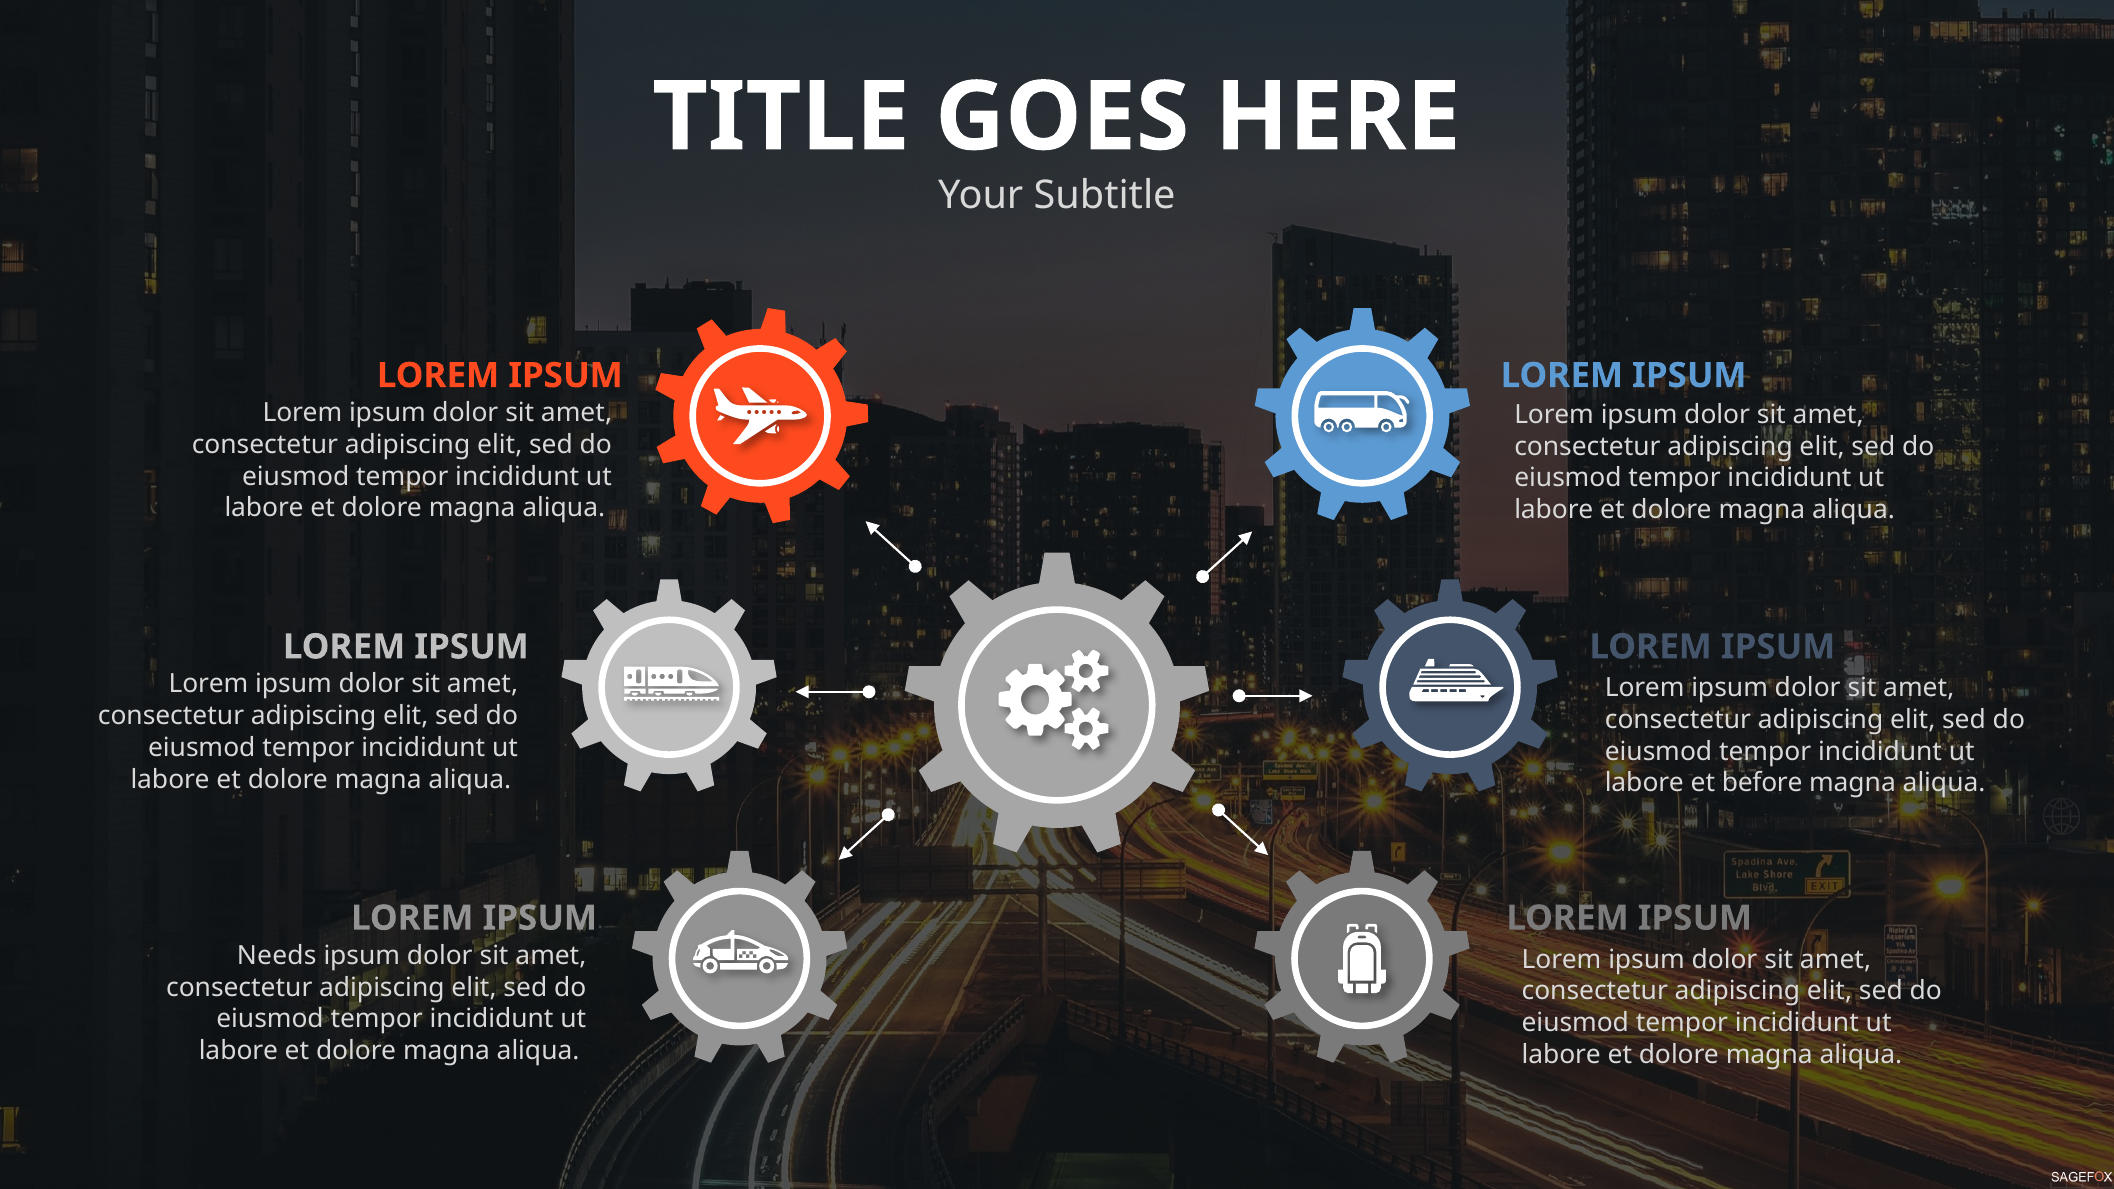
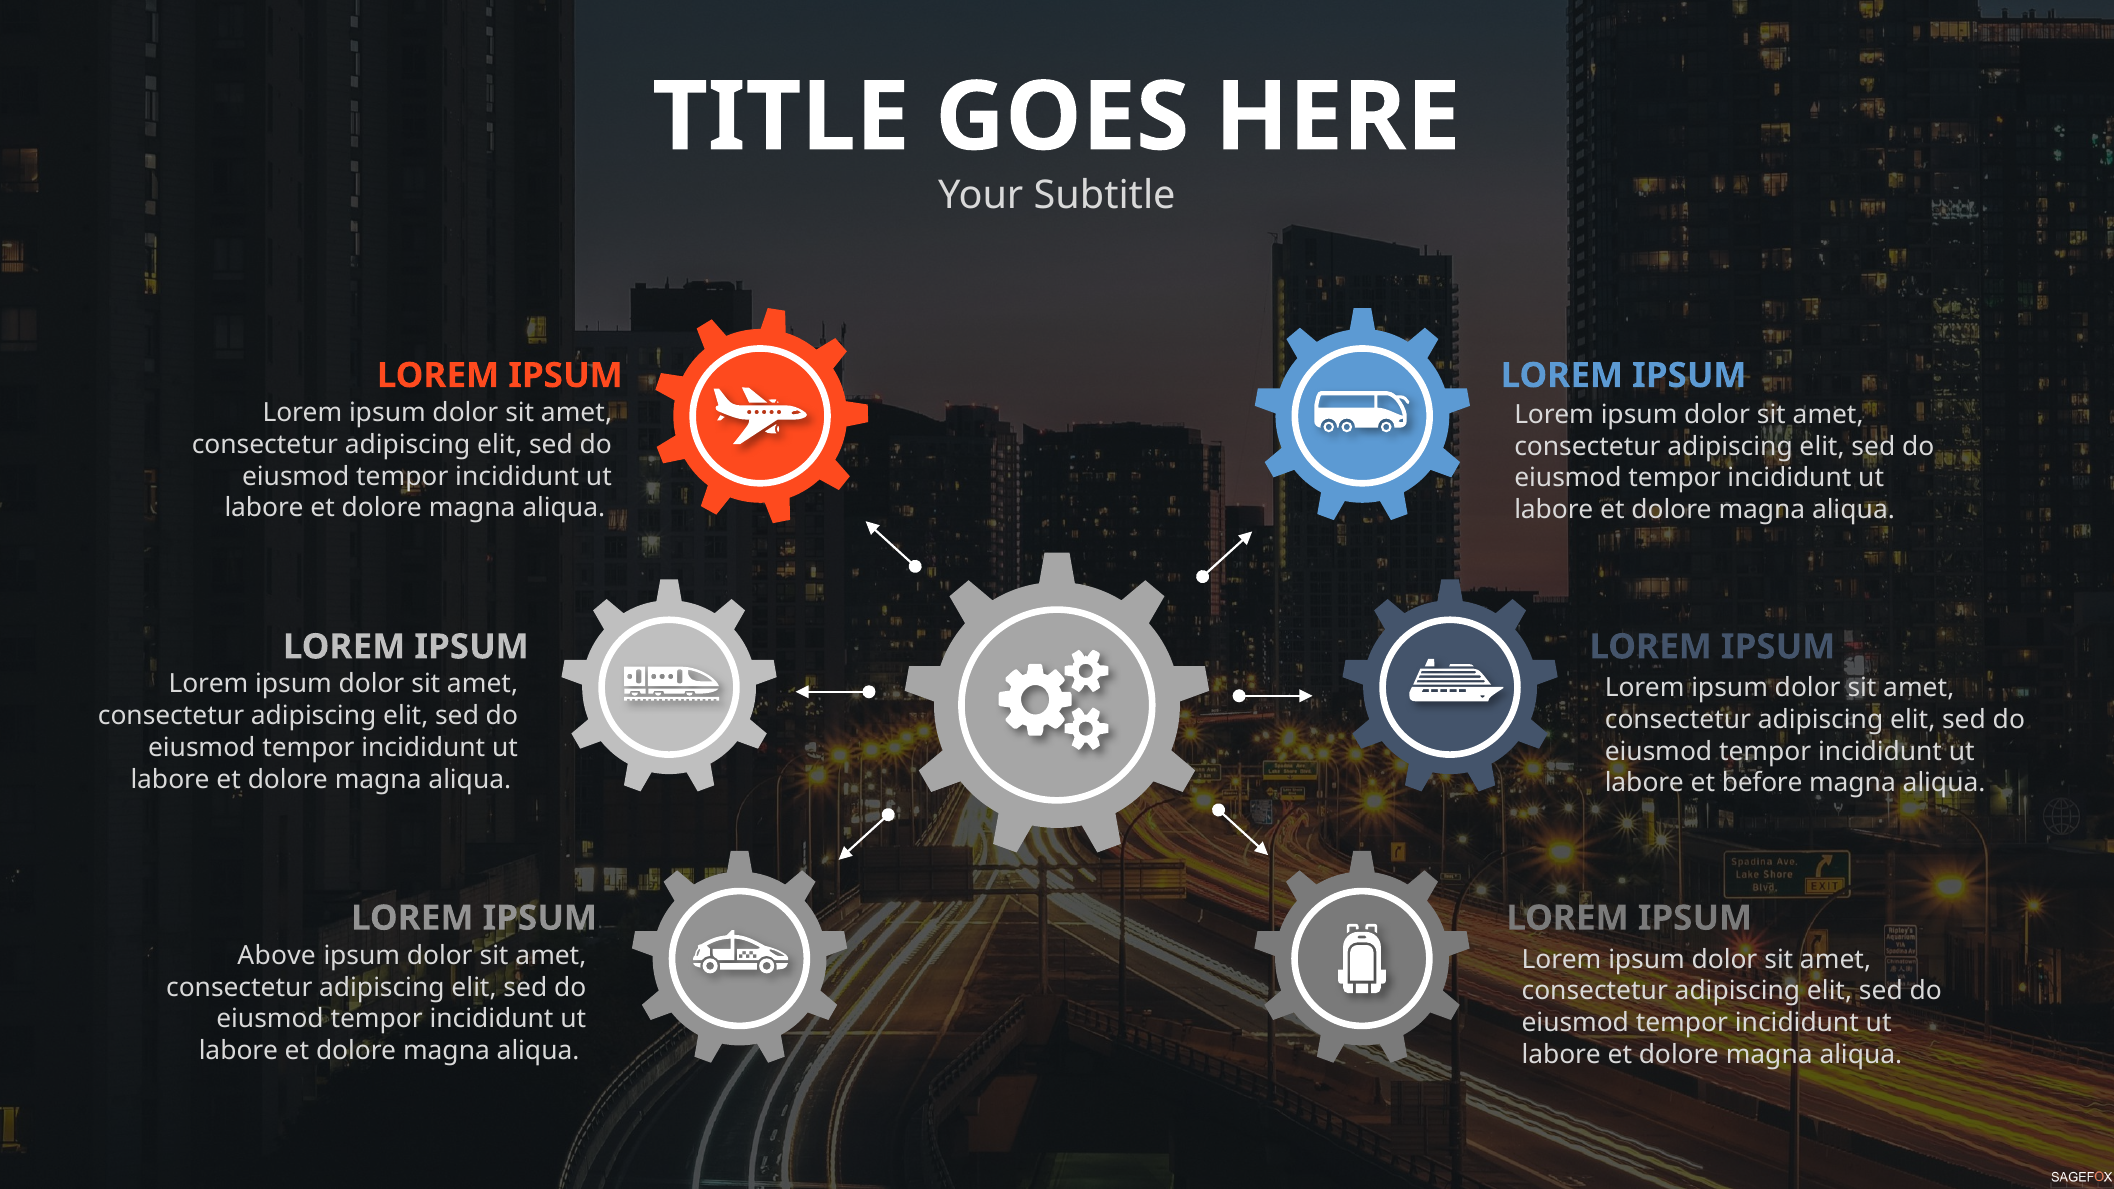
Needs: Needs -> Above
